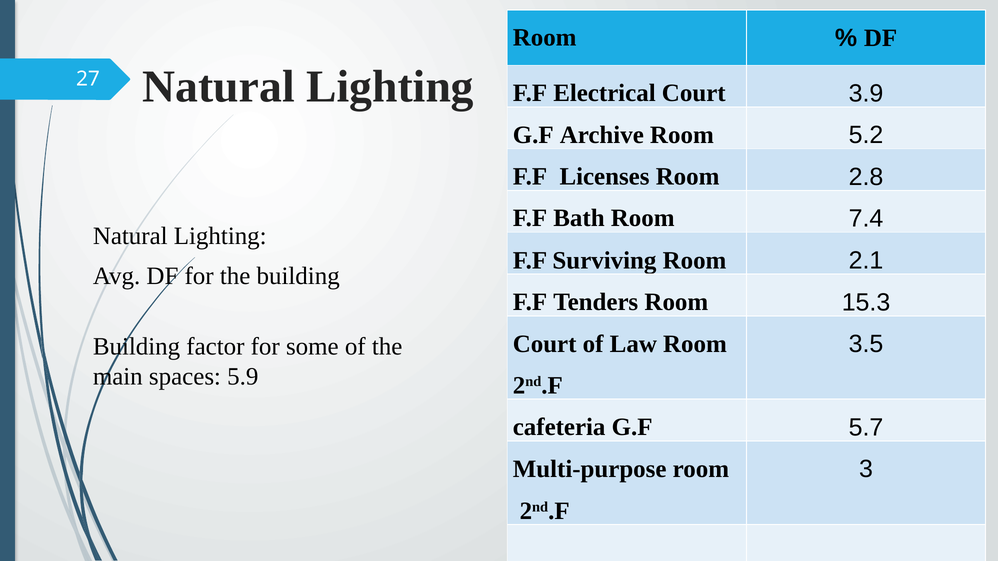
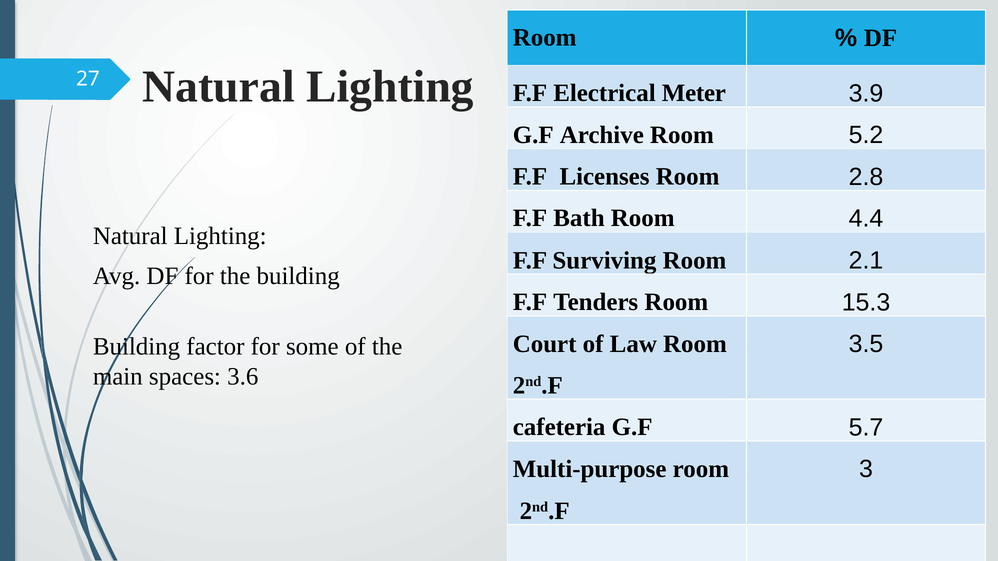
Electrical Court: Court -> Meter
7.4: 7.4 -> 4.4
5.9: 5.9 -> 3.6
